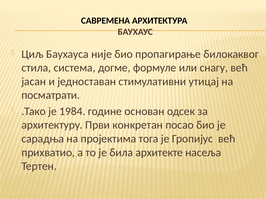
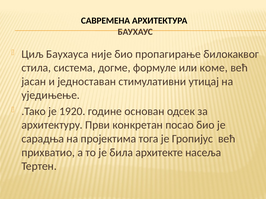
снагу: снагу -> коме
посматрати: посматрати -> уједињење
1984: 1984 -> 1920
